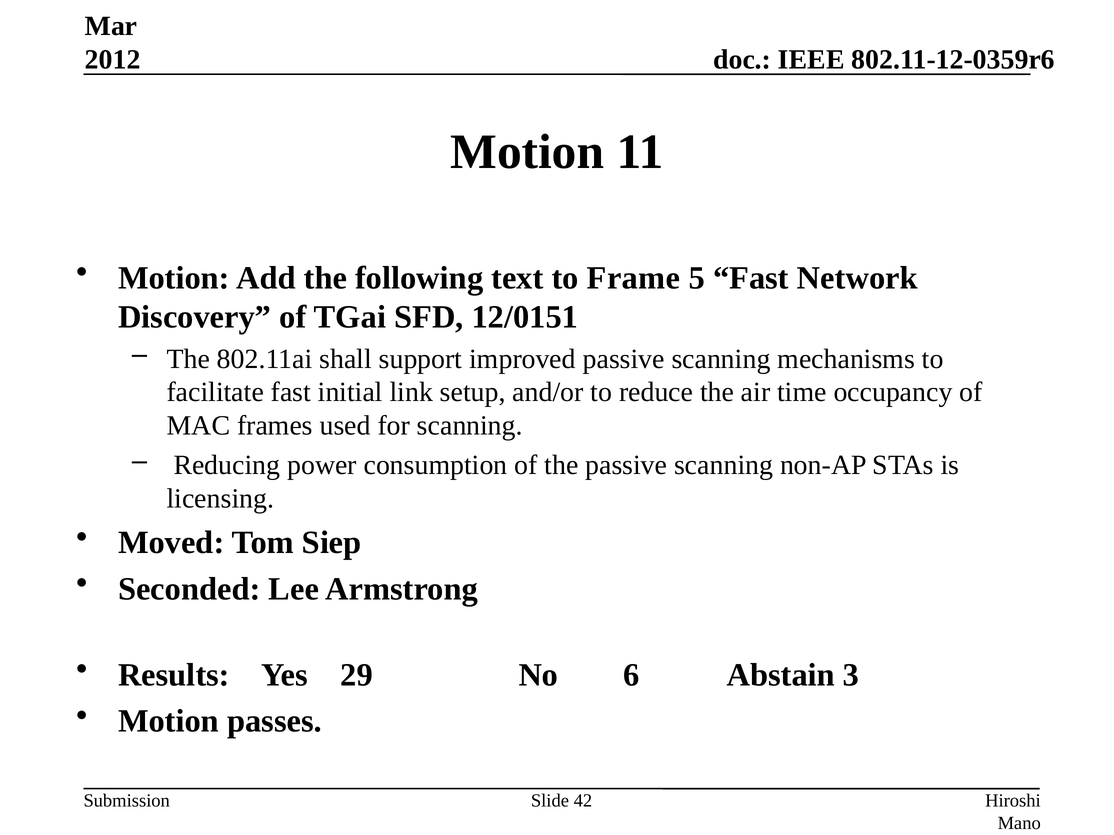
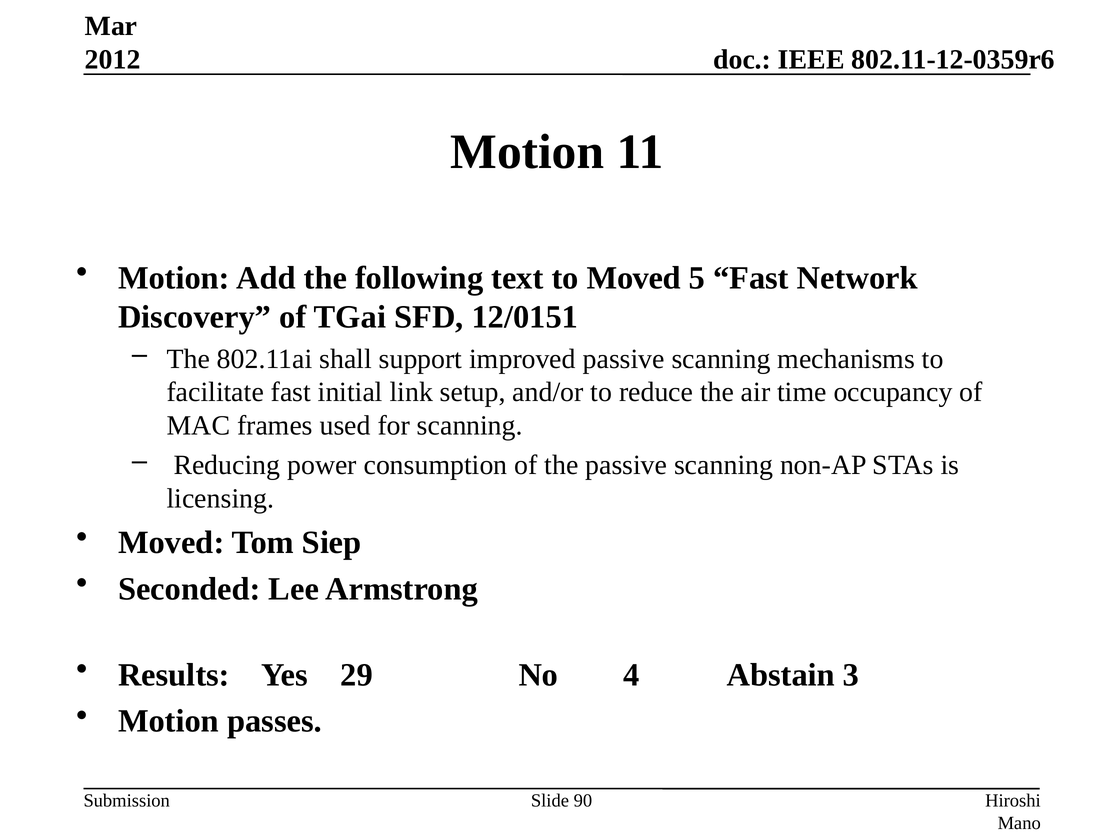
to Frame: Frame -> Moved
6: 6 -> 4
42: 42 -> 90
